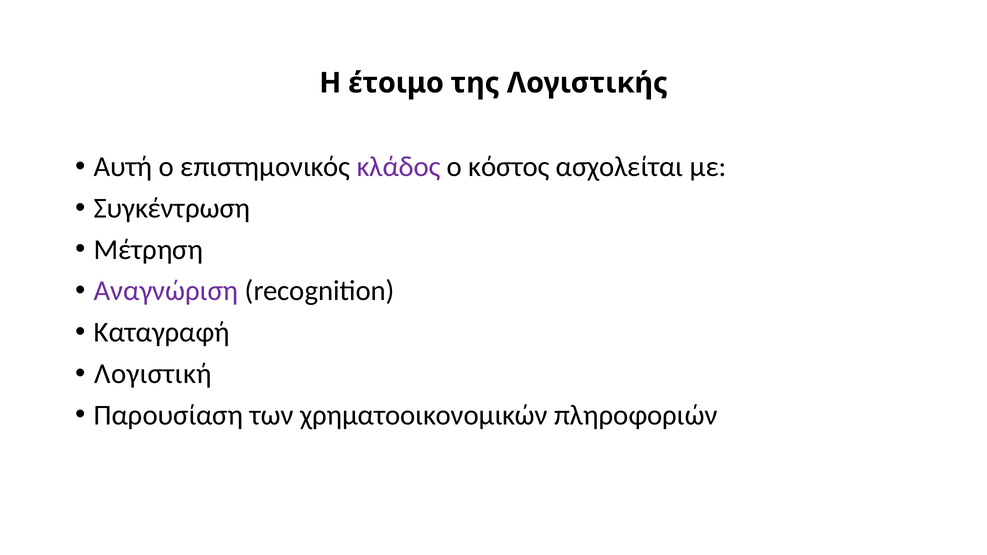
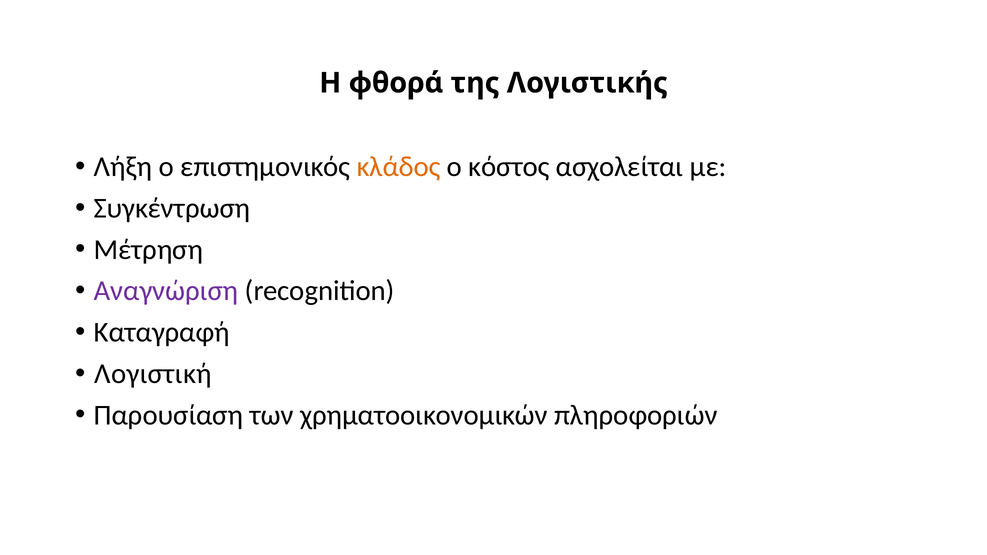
έτοιμο: έτοιμο -> φθορά
Αυτή: Αυτή -> Λήξη
κλάδος colour: purple -> orange
